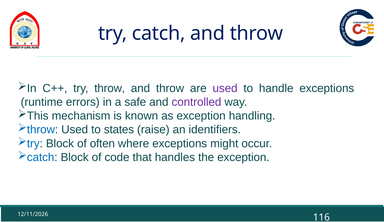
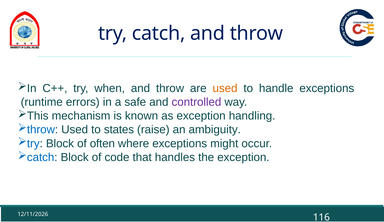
try throw: throw -> when
used at (225, 88) colour: purple -> orange
identifiers: identifiers -> ambiguity
